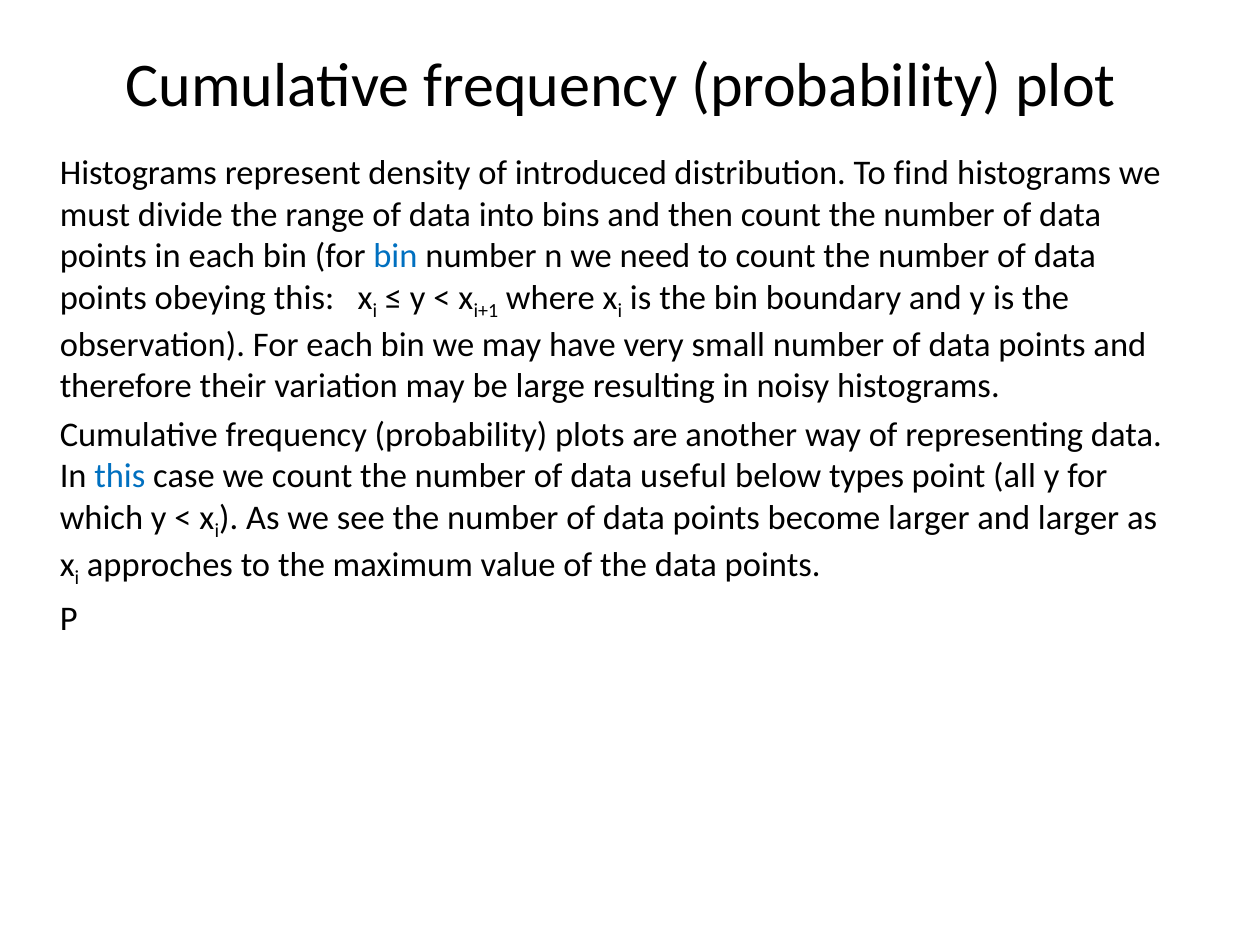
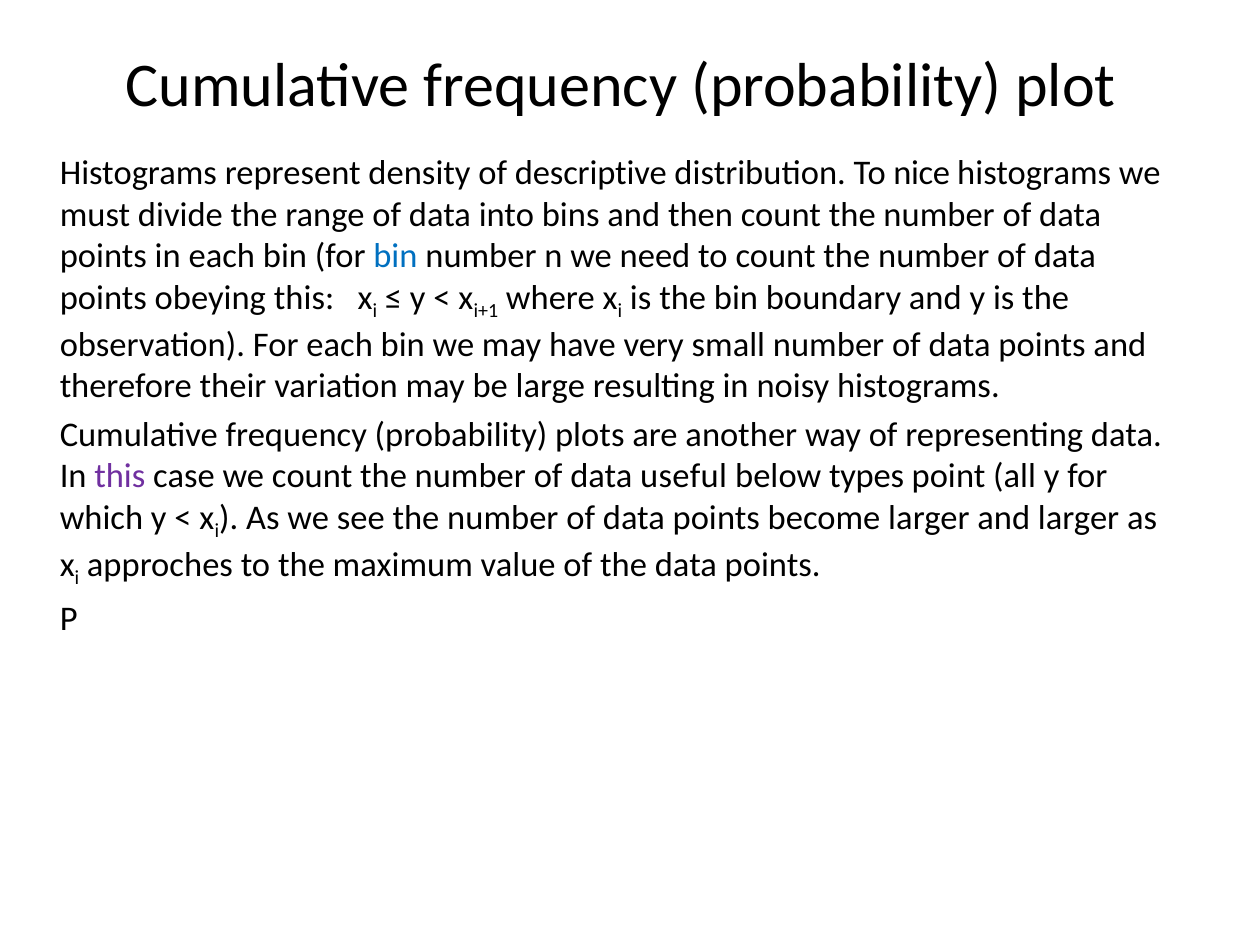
introduced: introduced -> descriptive
find: find -> nice
this at (120, 476) colour: blue -> purple
